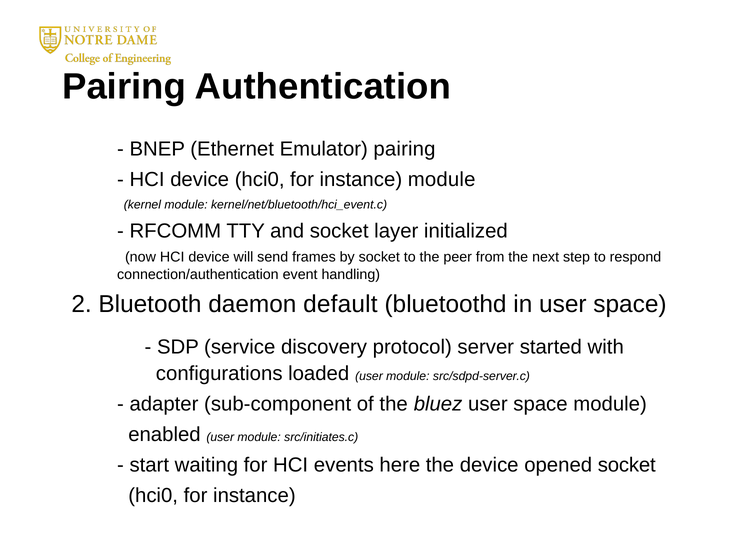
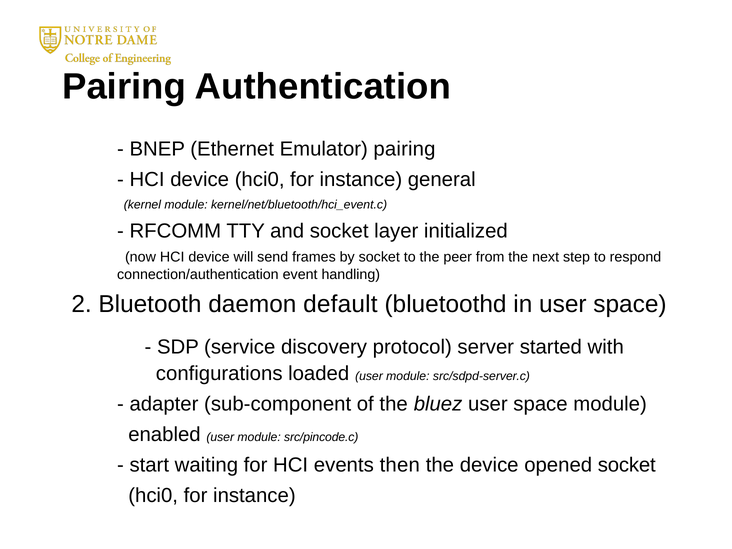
instance module: module -> general
src/initiates.c: src/initiates.c -> src/pincode.c
here: here -> then
